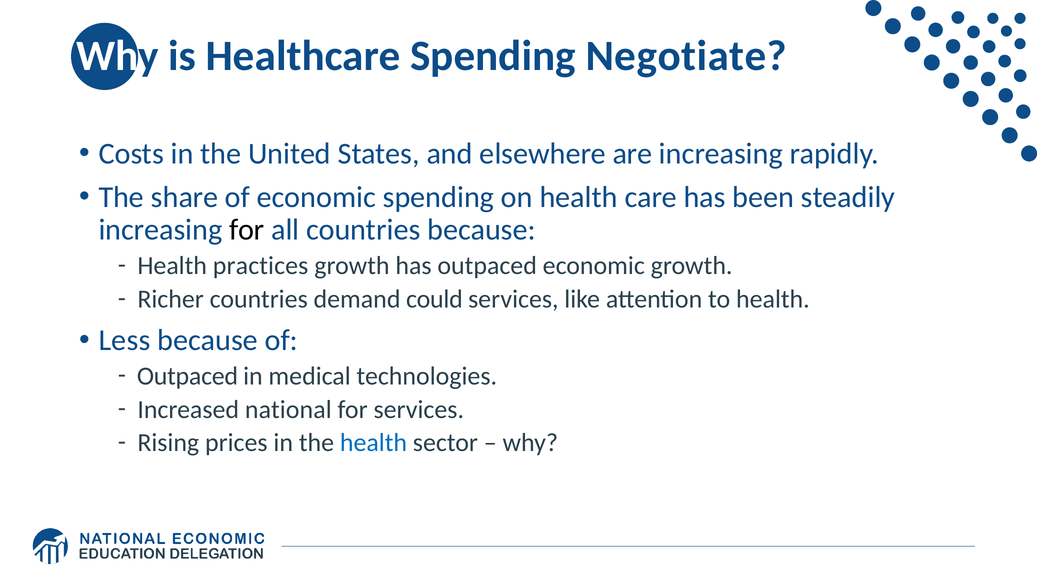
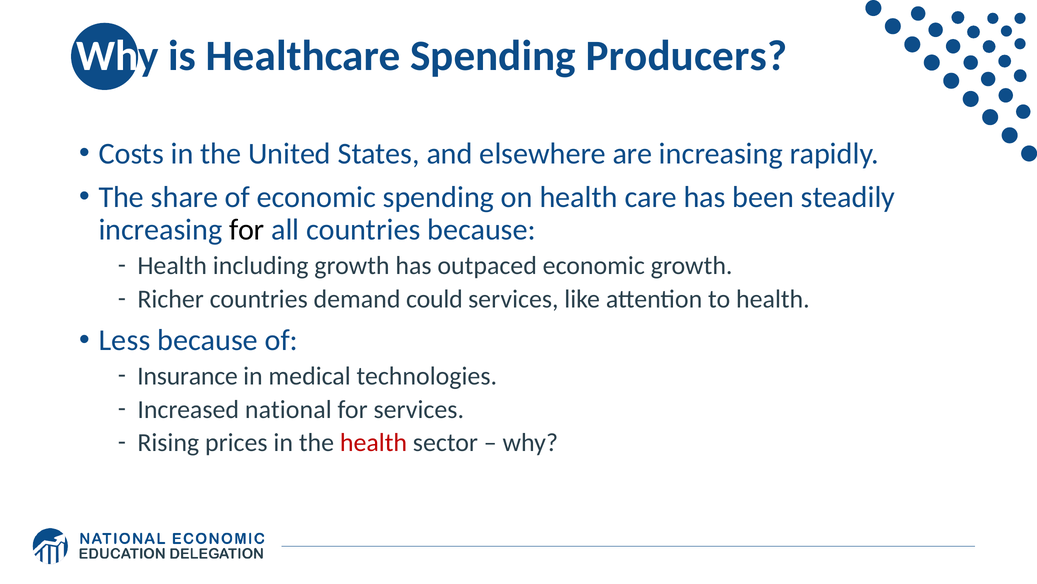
Negotiate: Negotiate -> Producers
practices: practices -> including
Outpaced at (187, 376): Outpaced -> Insurance
health at (373, 442) colour: blue -> red
